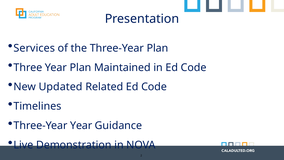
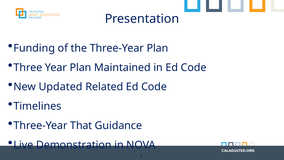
Services: Services -> Funding
Three-Year Year: Year -> That
